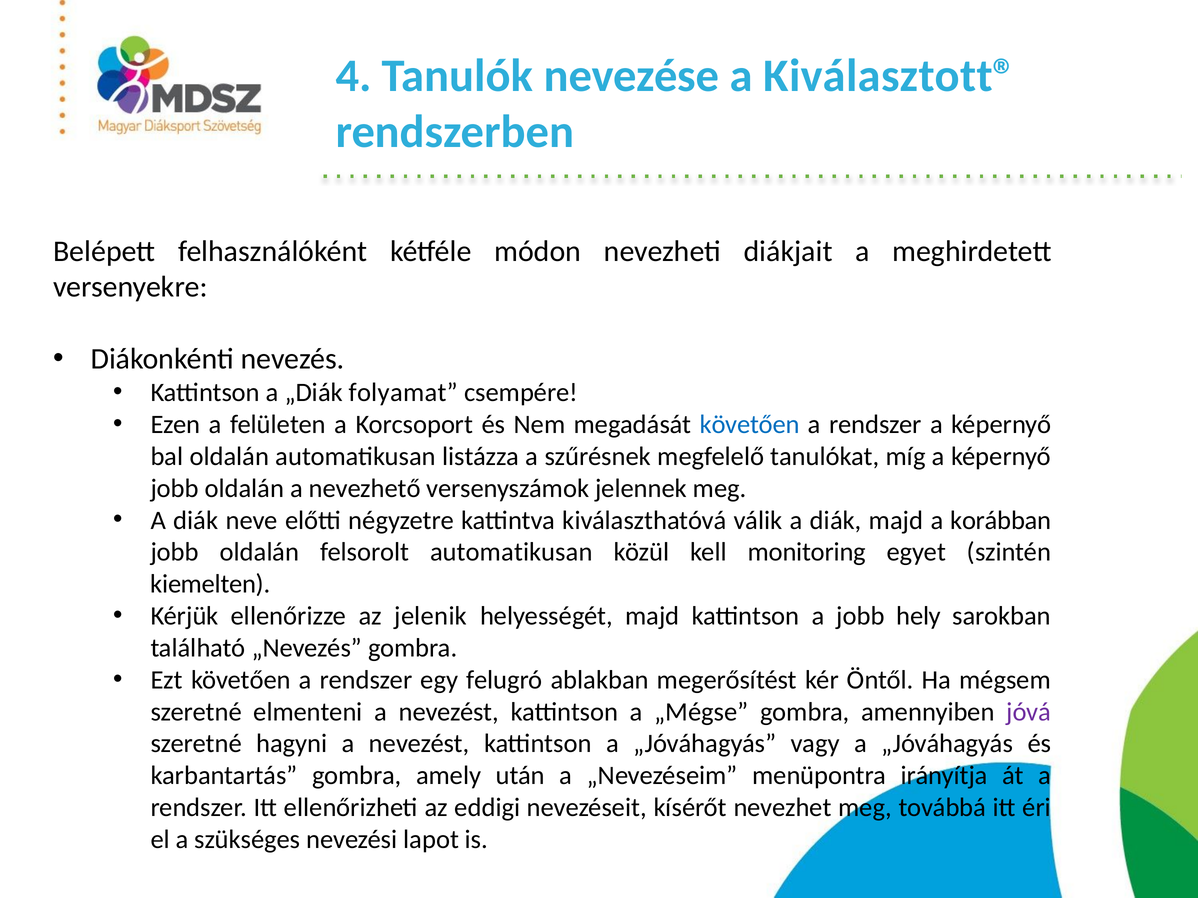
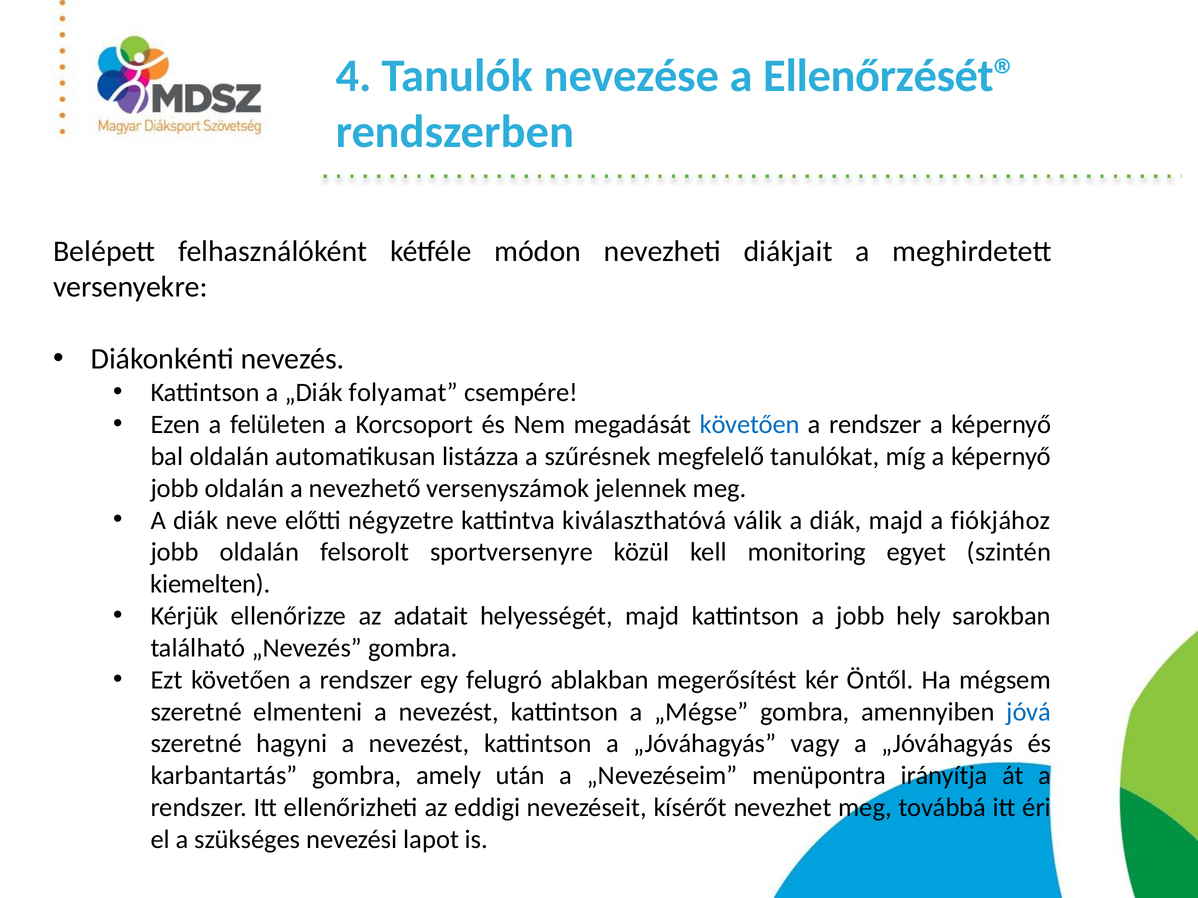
Kiválasztott®: Kiválasztott® -> Ellenőrzését®
korábban: korábban -> fiókjához
felsorolt automatikusan: automatikusan -> sportversenyre
jelenik: jelenik -> adatait
jóvá colour: purple -> blue
